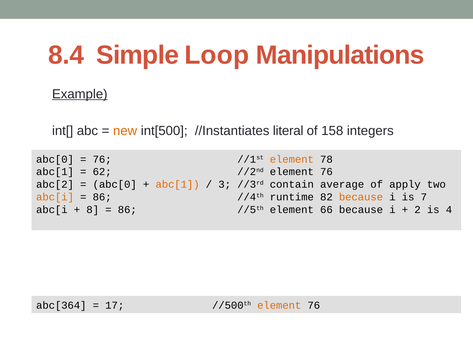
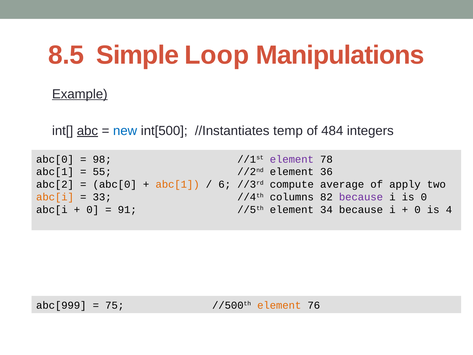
8.4: 8.4 -> 8.5
abc underline: none -> present
new colour: orange -> blue
literal: literal -> temp
158: 158 -> 484
76 at (102, 159): 76 -> 98
element at (292, 159) colour: orange -> purple
62: 62 -> 55
//2nd element 76: 76 -> 36
3: 3 -> 6
contain: contain -> compute
86 at (102, 197): 86 -> 33
runtime: runtime -> columns
because at (361, 197) colour: orange -> purple
is 7: 7 -> 0
8 at (93, 210): 8 -> 0
86 at (127, 210): 86 -> 91
66: 66 -> 34
2 at (418, 210): 2 -> 0
abc[364: abc[364 -> abc[999
17: 17 -> 75
